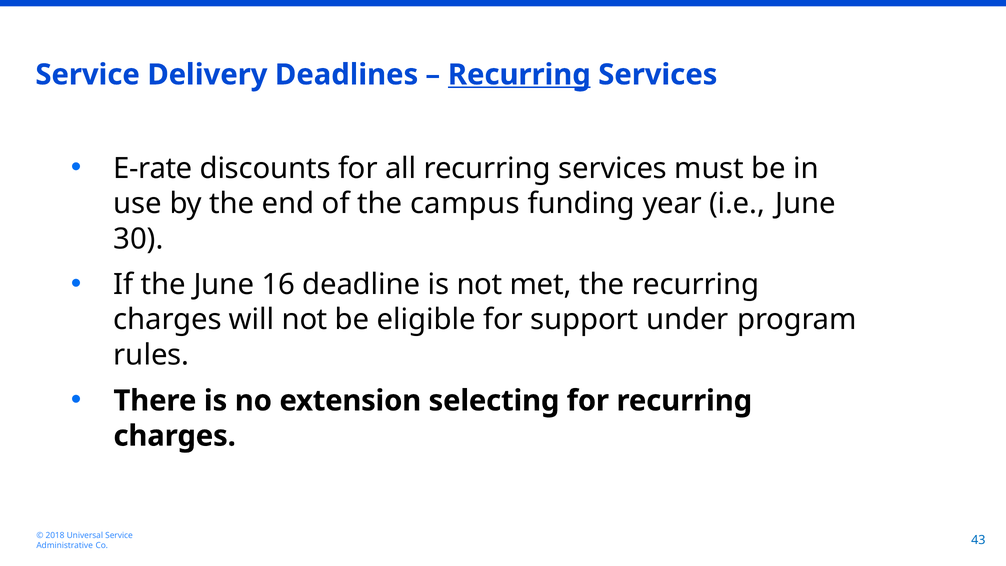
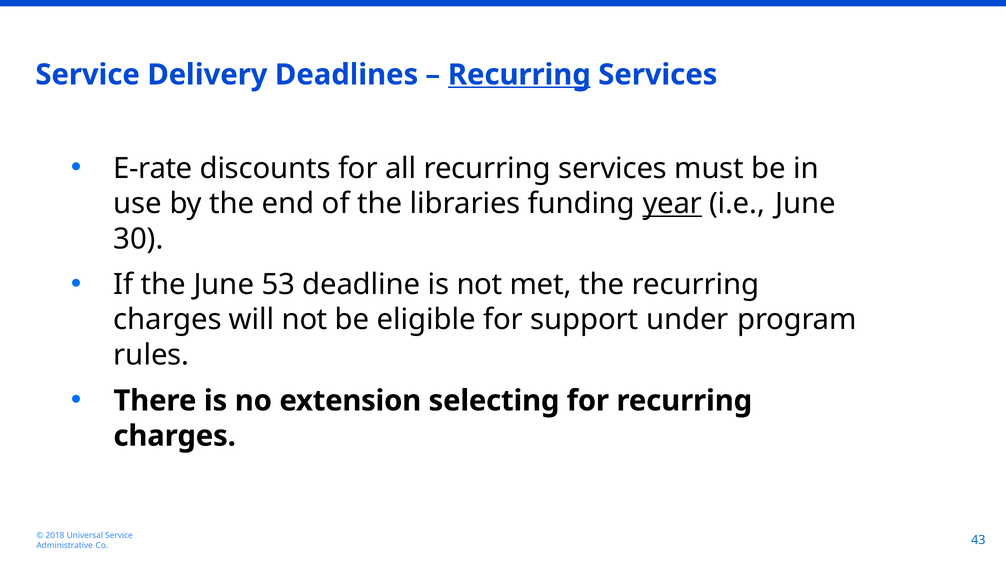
campus: campus -> libraries
year underline: none -> present
16: 16 -> 53
